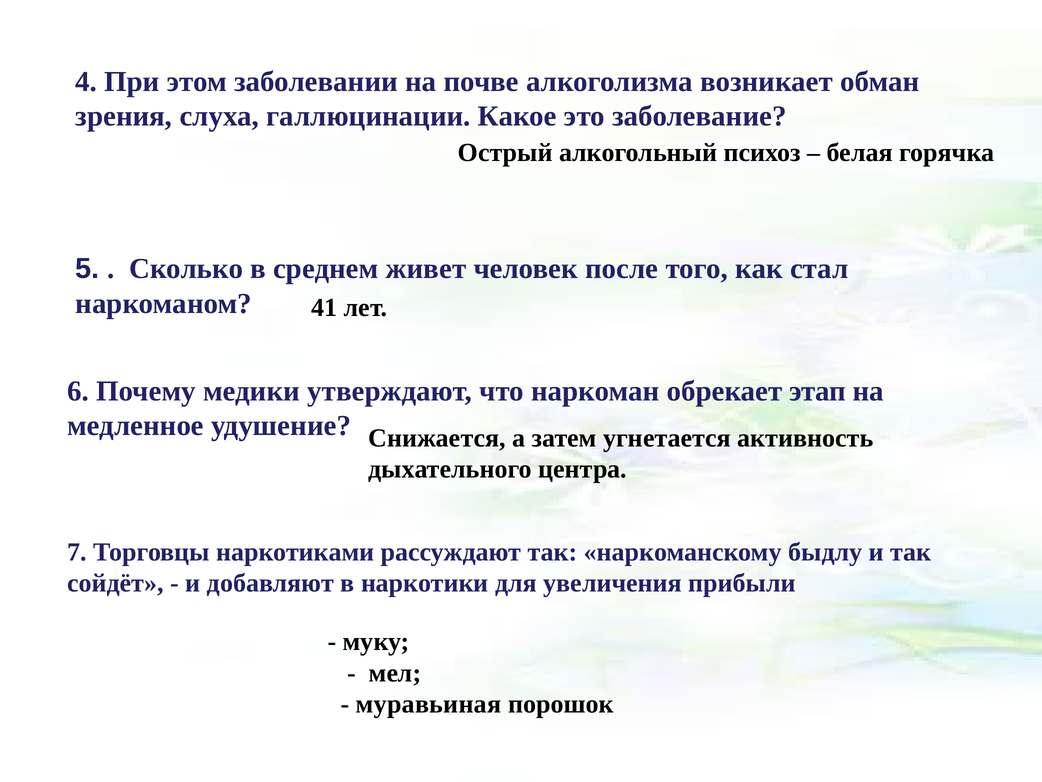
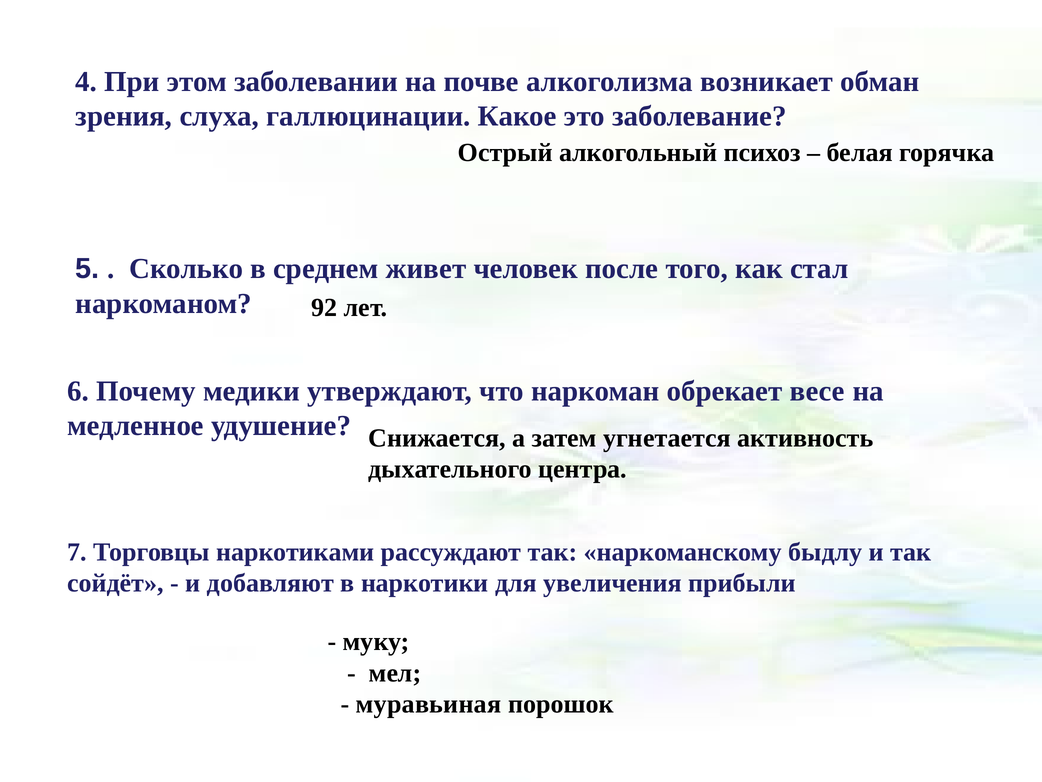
41: 41 -> 92
этап: этап -> весе
